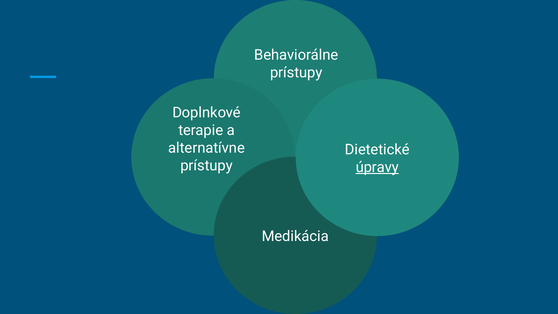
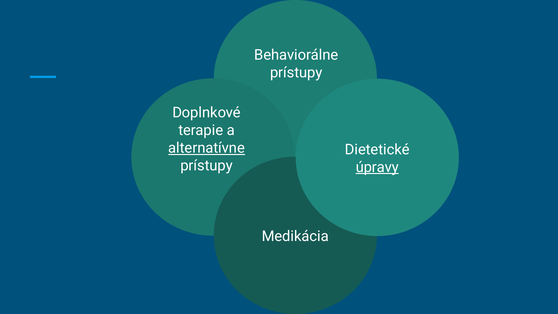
alternatívne underline: none -> present
